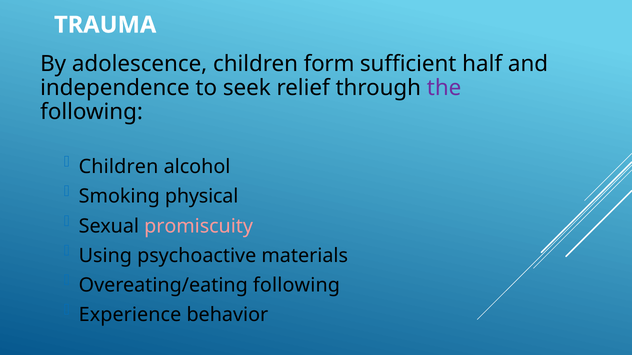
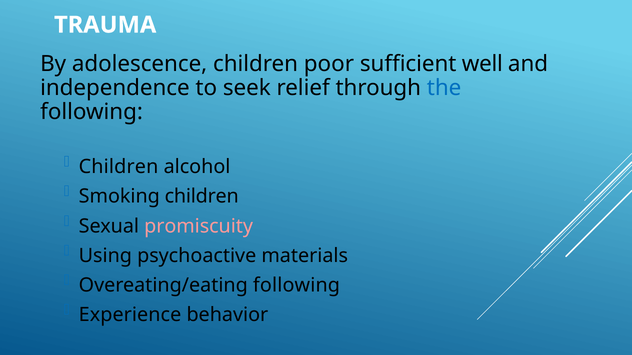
form: form -> poor
half: half -> well
the colour: purple -> blue
Smoking physical: physical -> children
